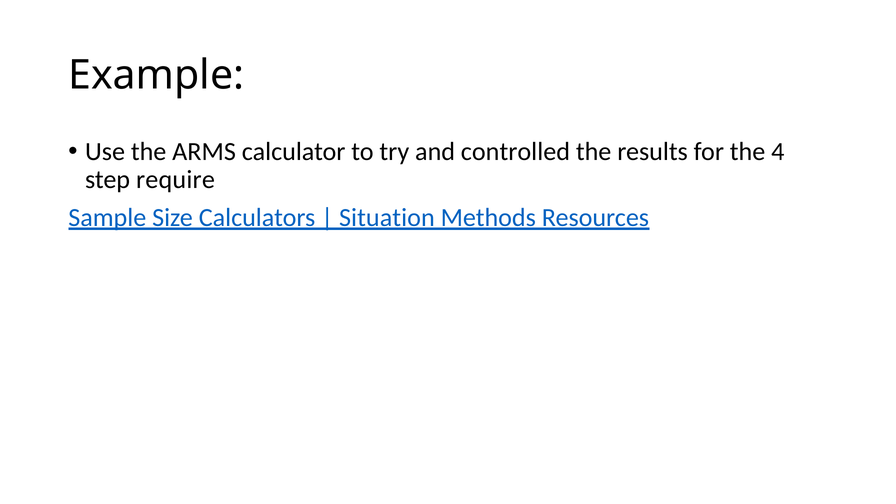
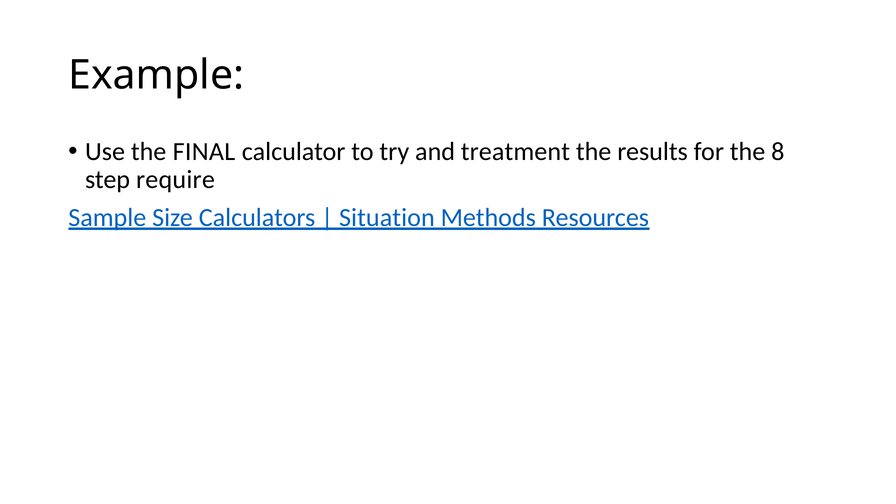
ARMS: ARMS -> FINAL
controlled: controlled -> treatment
4: 4 -> 8
